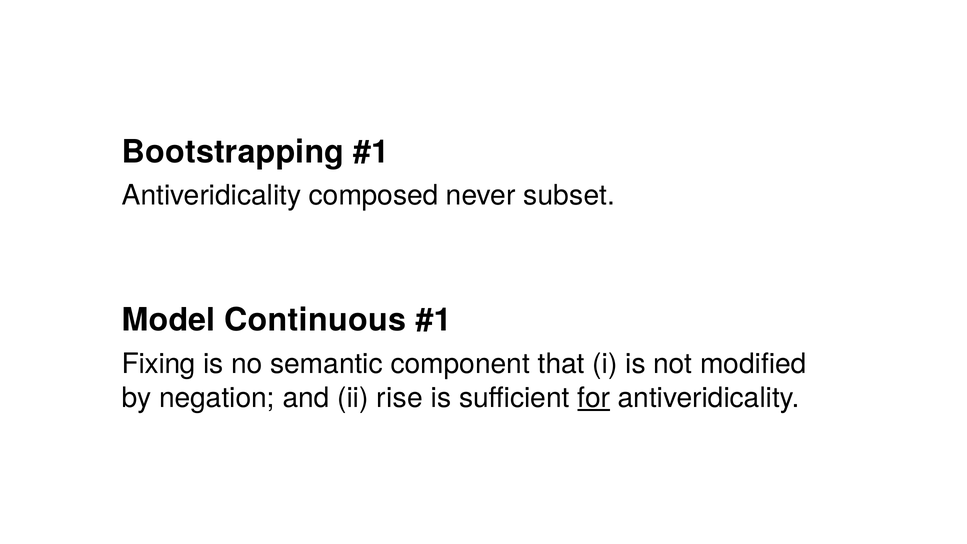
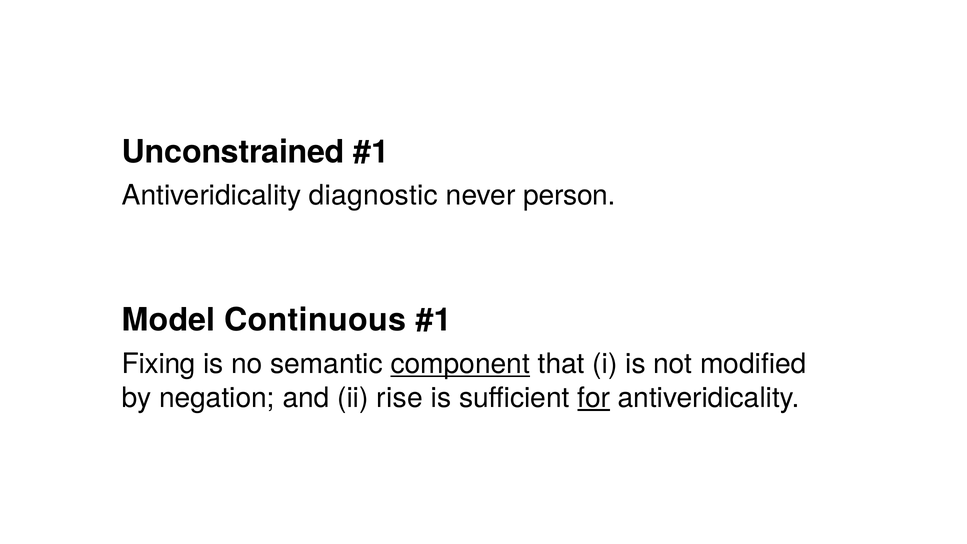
Bootstrapping: Bootstrapping -> Unconstrained
composed: composed -> diagnostic
subset: subset -> person
component underline: none -> present
